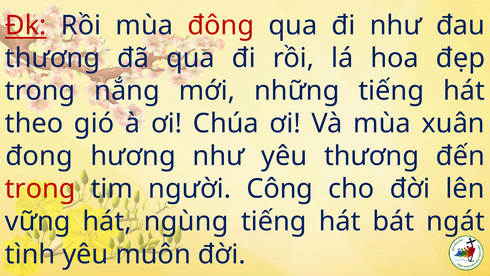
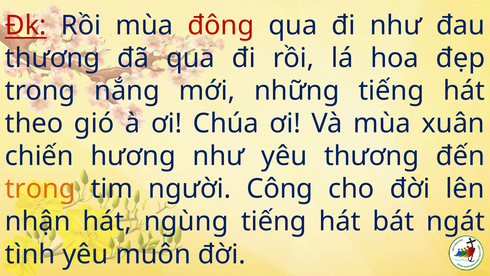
đong: đong -> chiến
trong at (40, 189) colour: red -> orange
vững: vững -> nhận
